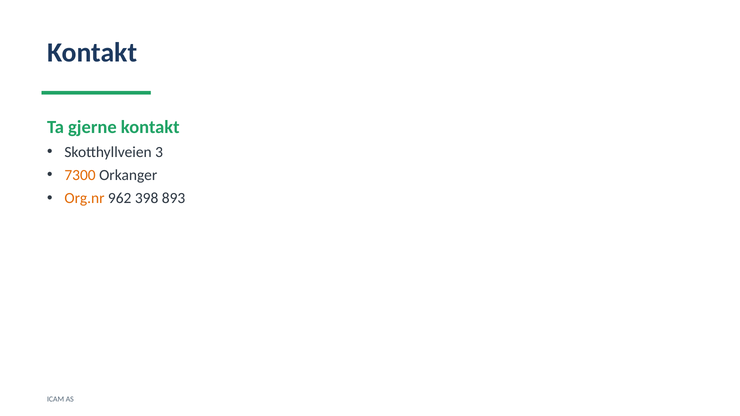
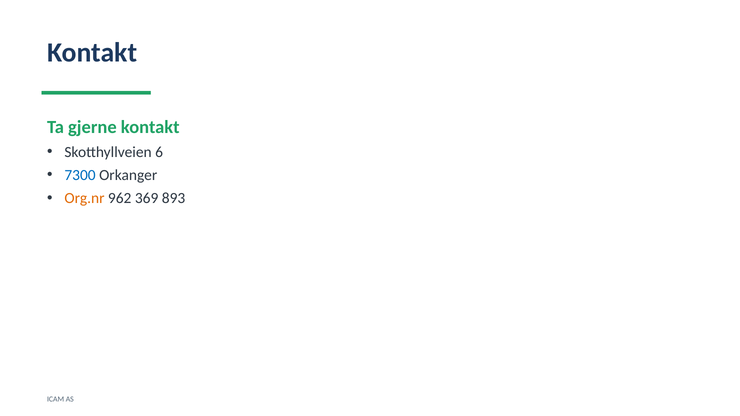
3: 3 -> 6
7300 colour: orange -> blue
398: 398 -> 369
